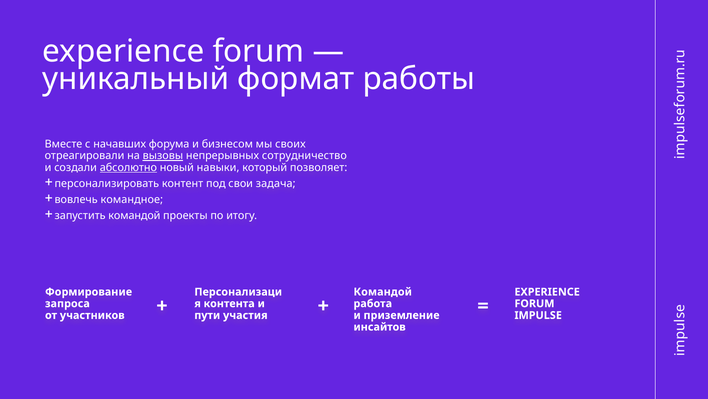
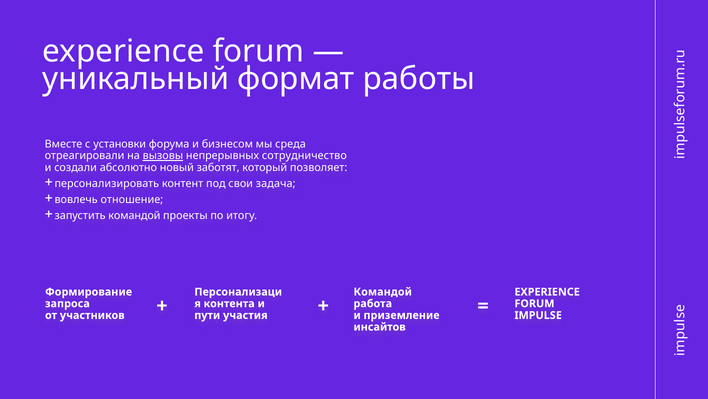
начавших: начавших -> установки
своих: своих -> среда
абсолютно underline: present -> none
навыки: навыки -> заботят
командное: командное -> отношение
